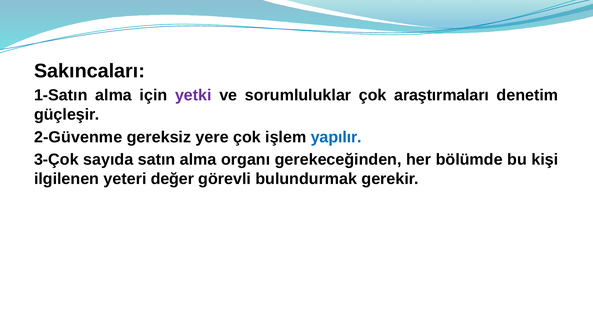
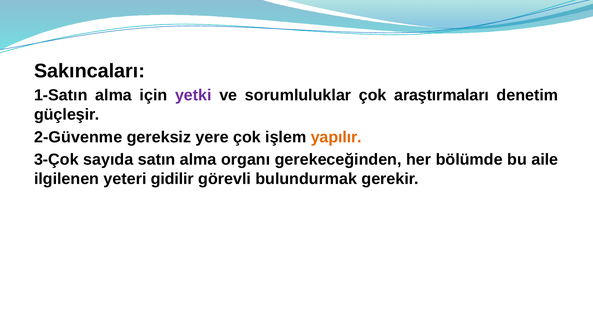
yapılır colour: blue -> orange
kişi: kişi -> aile
değer: değer -> gidilir
